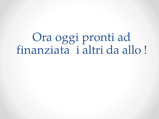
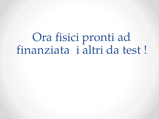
oggi: oggi -> fisici
allo: allo -> test
